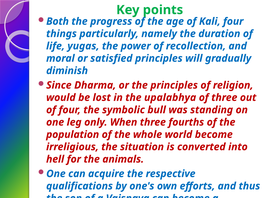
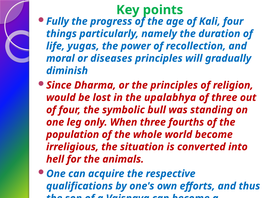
Both: Both -> Fully
satisfied: satisfied -> diseases
